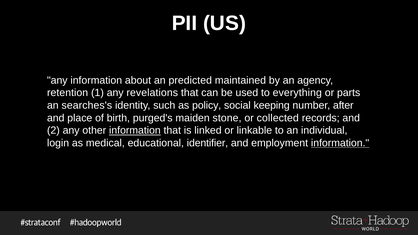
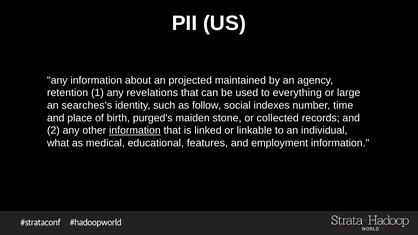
predicted: predicted -> projected
parts: parts -> large
policy: policy -> follow
keeping: keeping -> indexes
after: after -> time
login: login -> what
identifier: identifier -> features
information at (340, 143) underline: present -> none
